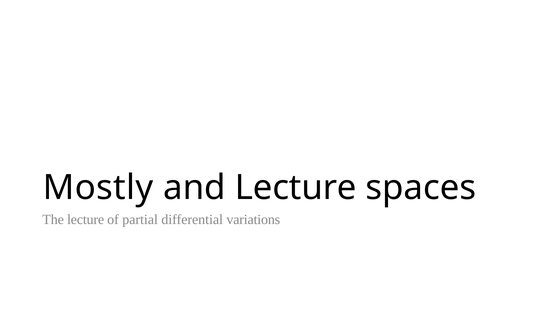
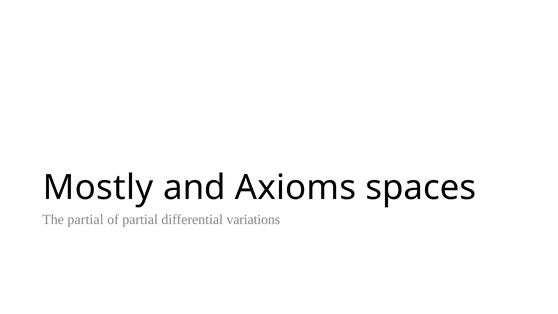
and Lecture: Lecture -> Axioms
The lecture: lecture -> partial
